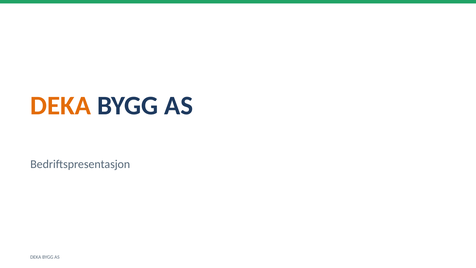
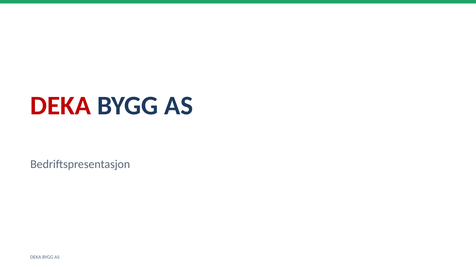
DEKA at (61, 106) colour: orange -> red
